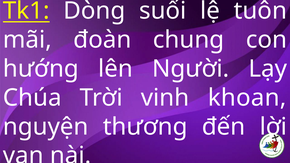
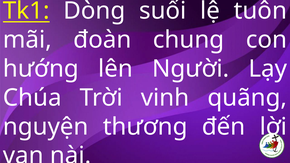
khoan: khoan -> quãng
